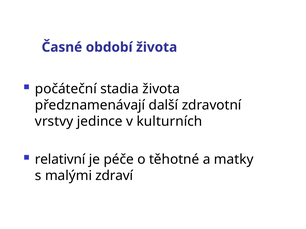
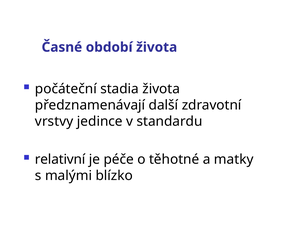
kulturních: kulturních -> standardu
zdraví: zdraví -> blízko
